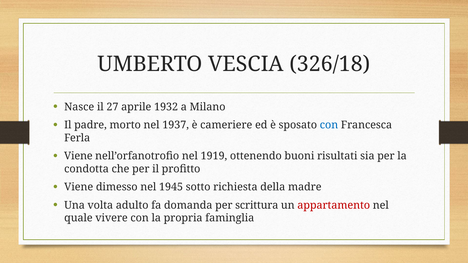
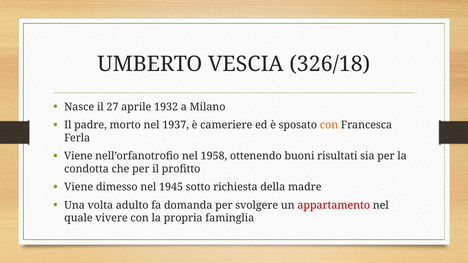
con at (329, 125) colour: blue -> orange
1919: 1919 -> 1958
scrittura: scrittura -> svolgere
